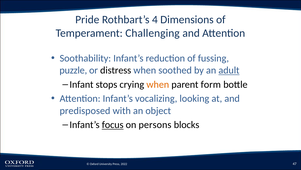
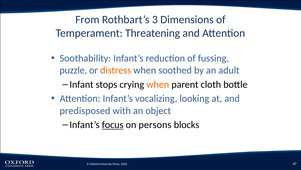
Pride: Pride -> From
4: 4 -> 3
Challenging: Challenging -> Threatening
distress colour: black -> orange
adult underline: present -> none
form: form -> cloth
